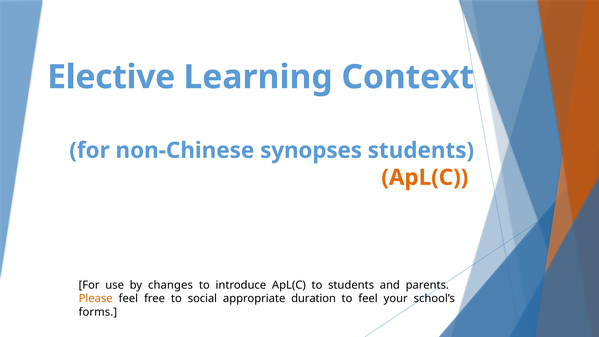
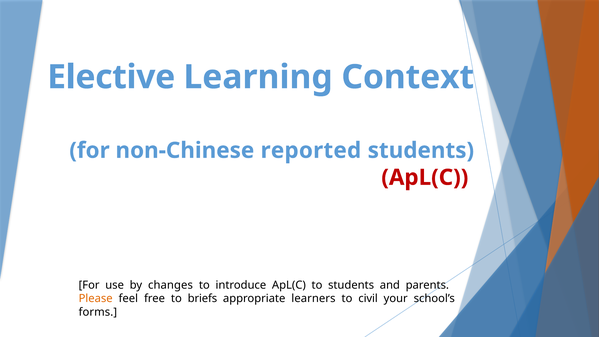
synopses: synopses -> reported
ApL(C at (425, 177) colour: orange -> red
social: social -> briefs
duration: duration -> learners
to feel: feel -> civil
